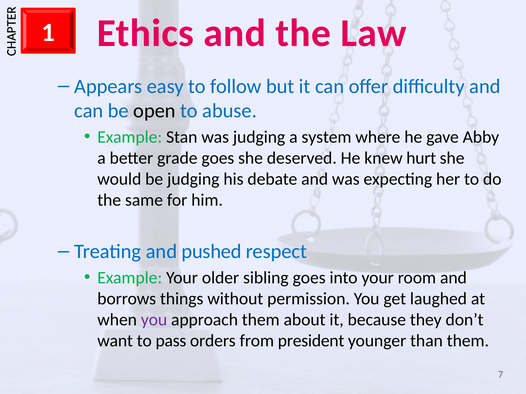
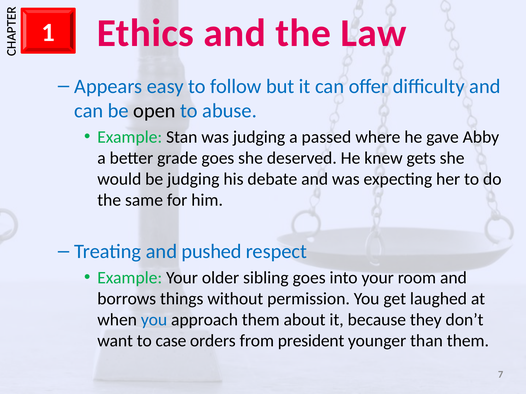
system: system -> passed
hurt: hurt -> gets
you at (154, 320) colour: purple -> blue
pass: pass -> case
